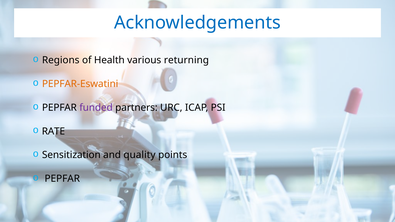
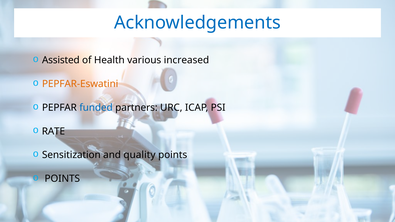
Regions: Regions -> Assisted
returning: returning -> increased
funded colour: purple -> blue
PEPFAR at (62, 179): PEPFAR -> POINTS
